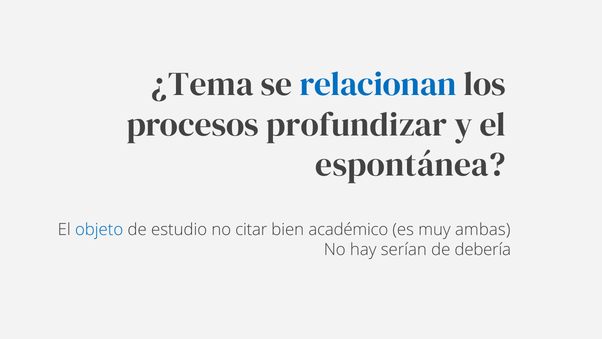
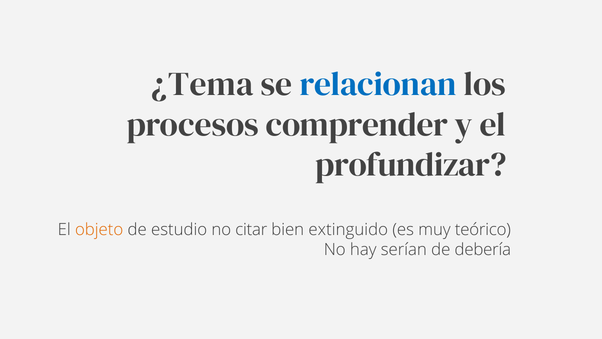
profundizar: profundizar -> comprender
espontánea: espontánea -> profundizar
objeto colour: blue -> orange
académico: académico -> extinguido
ambas: ambas -> teórico
